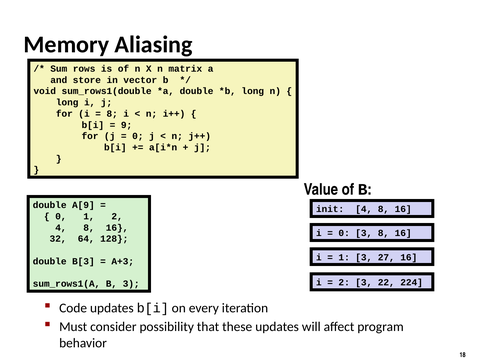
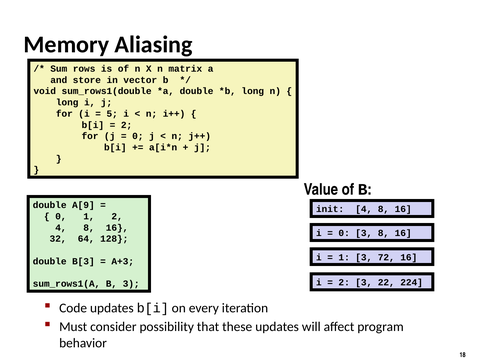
8 at (112, 114): 8 -> 5
9 at (127, 125): 9 -> 2
27: 27 -> 72
